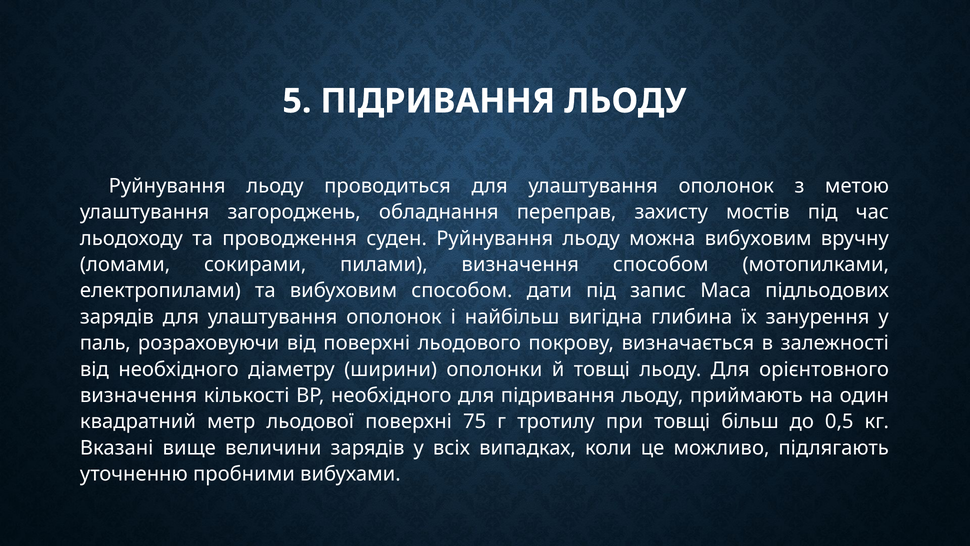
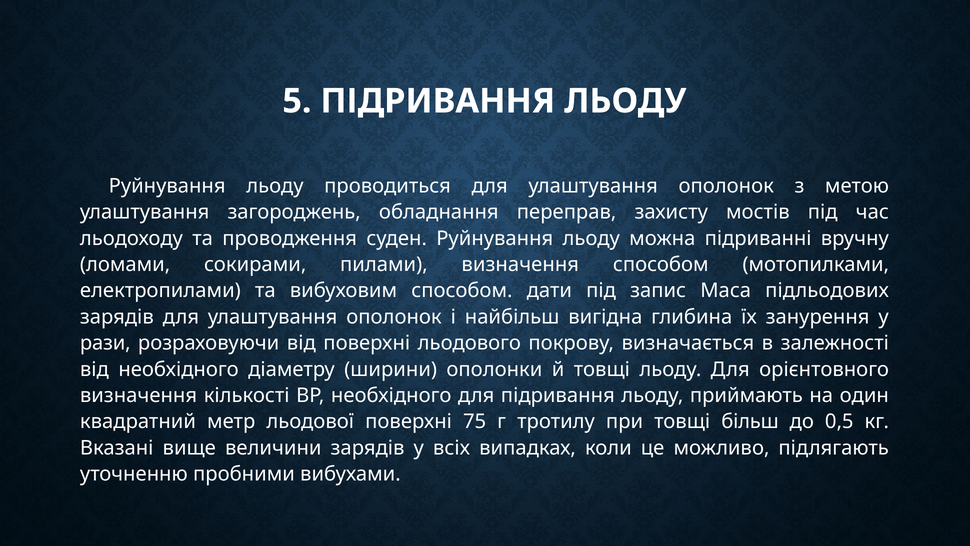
можна вибуховим: вибуховим -> підриванні
паль: паль -> рази
